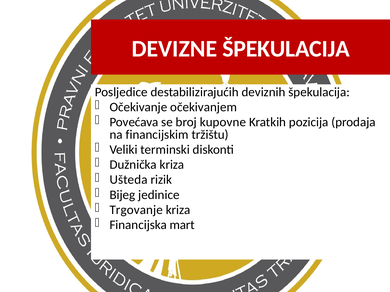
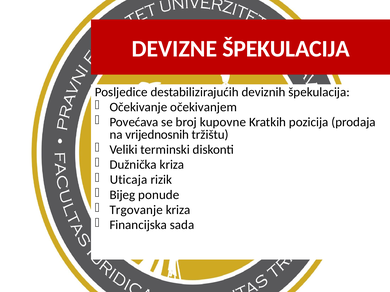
financijskim: financijskim -> vrijednosnih
Ušteda: Ušteda -> Uticaja
jedinice: jedinice -> ponude
mart: mart -> sada
